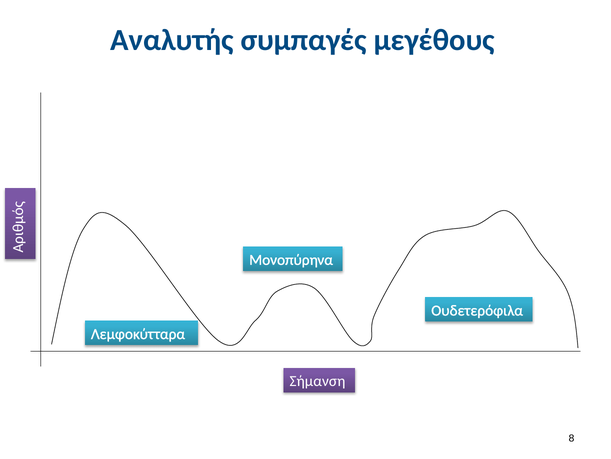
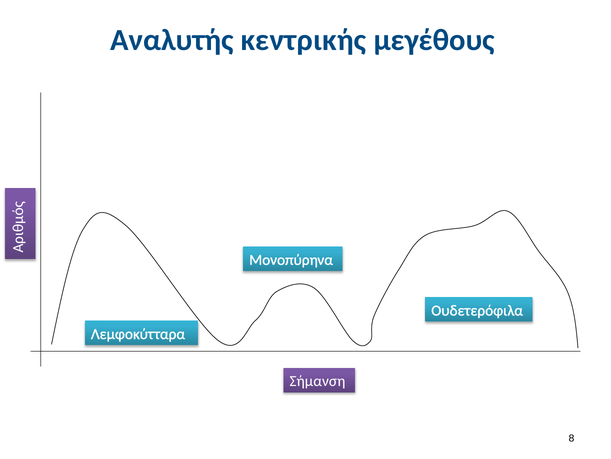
συμπαγές: συμπαγές -> κεντρικής
